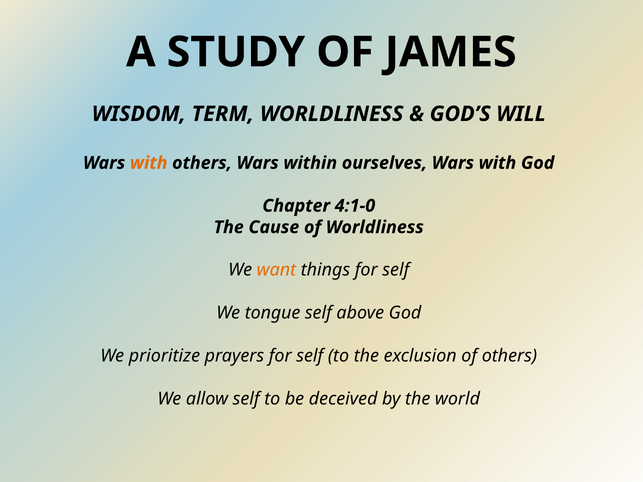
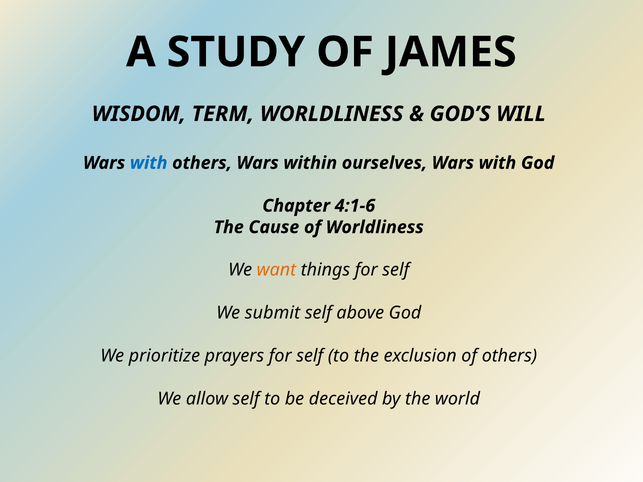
with at (149, 163) colour: orange -> blue
4:1-0: 4:1-0 -> 4:1-6
tongue: tongue -> submit
